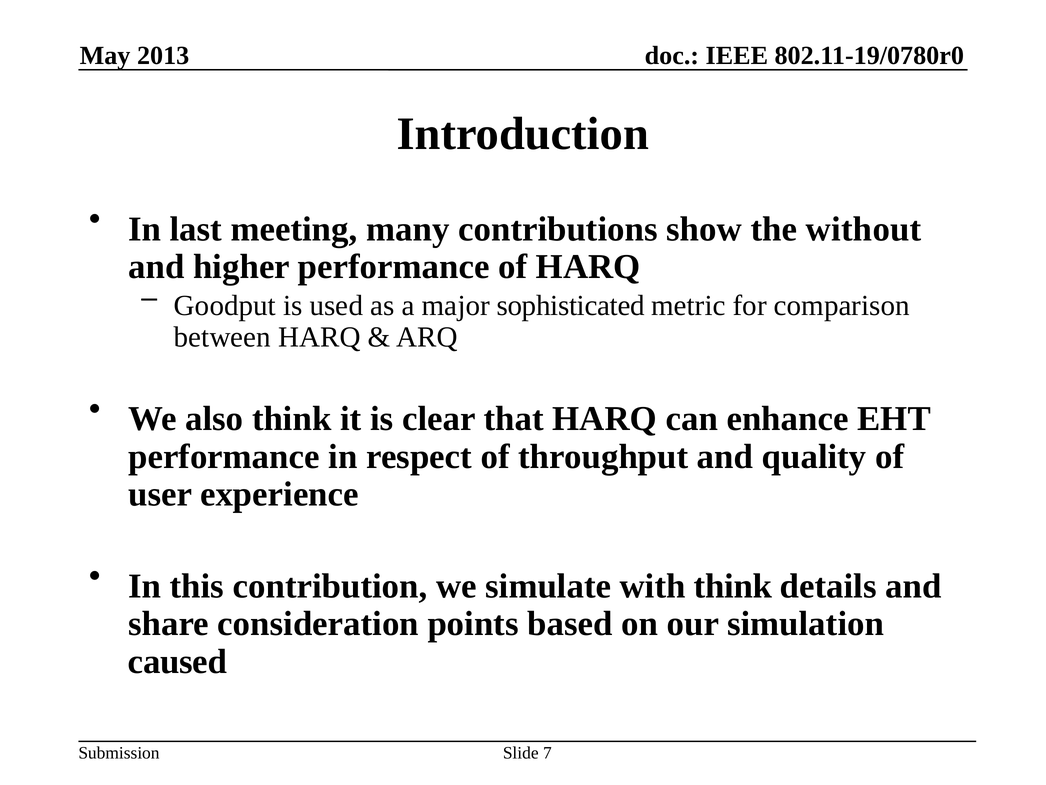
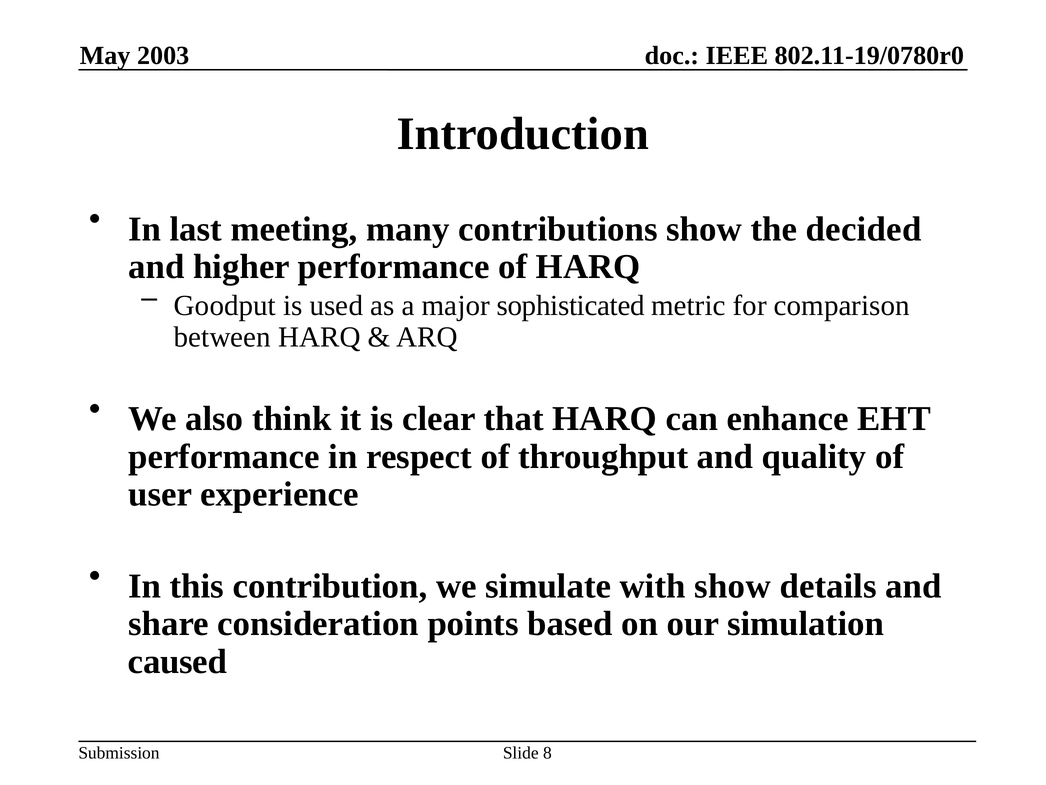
2013: 2013 -> 2003
without: without -> decided
with think: think -> show
7: 7 -> 8
